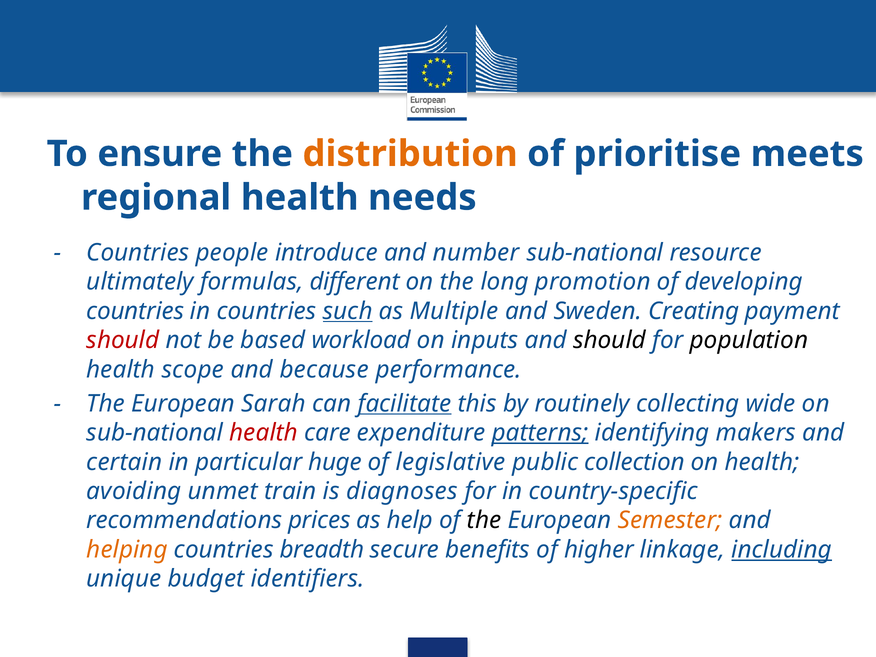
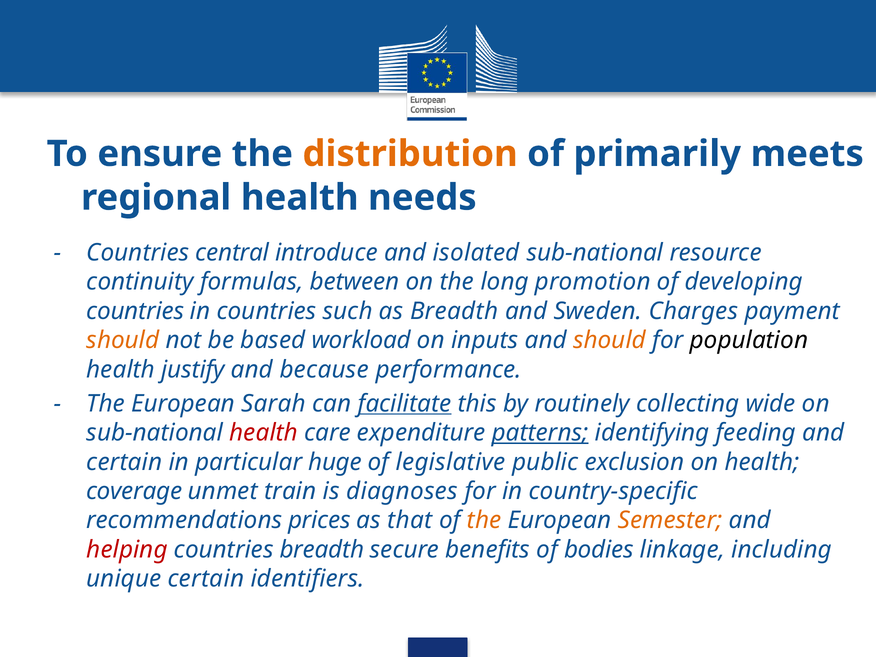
prioritise: prioritise -> primarily
people: people -> central
number: number -> isolated
ultimately: ultimately -> continuity
different: different -> between
such underline: present -> none
as Multiple: Multiple -> Breadth
Creating: Creating -> Charges
should at (123, 340) colour: red -> orange
should at (609, 340) colour: black -> orange
scope: scope -> justify
makers: makers -> feeding
collection: collection -> exclusion
avoiding: avoiding -> coverage
help: help -> that
the at (484, 520) colour: black -> orange
helping colour: orange -> red
higher: higher -> bodies
including underline: present -> none
unique budget: budget -> certain
